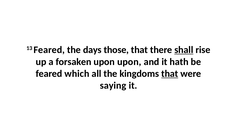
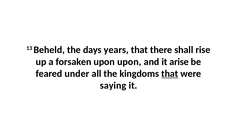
13 Feared: Feared -> Beheld
those: those -> years
shall underline: present -> none
hath: hath -> arise
which: which -> under
